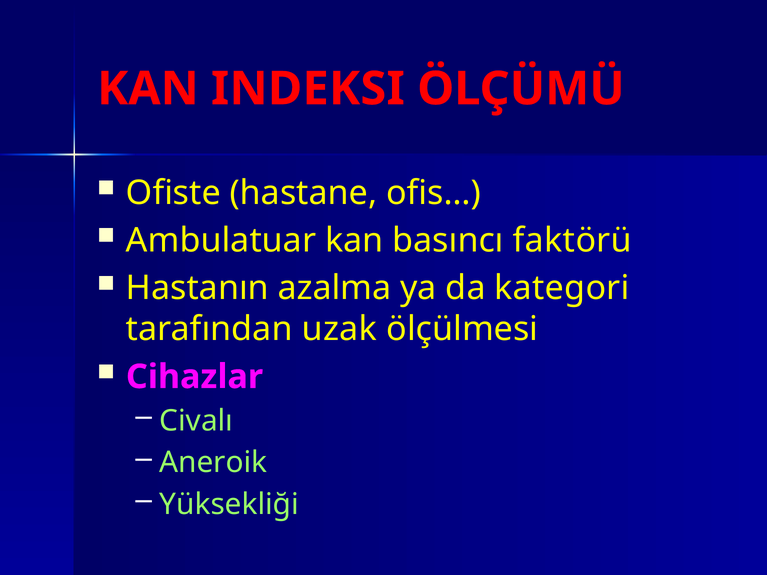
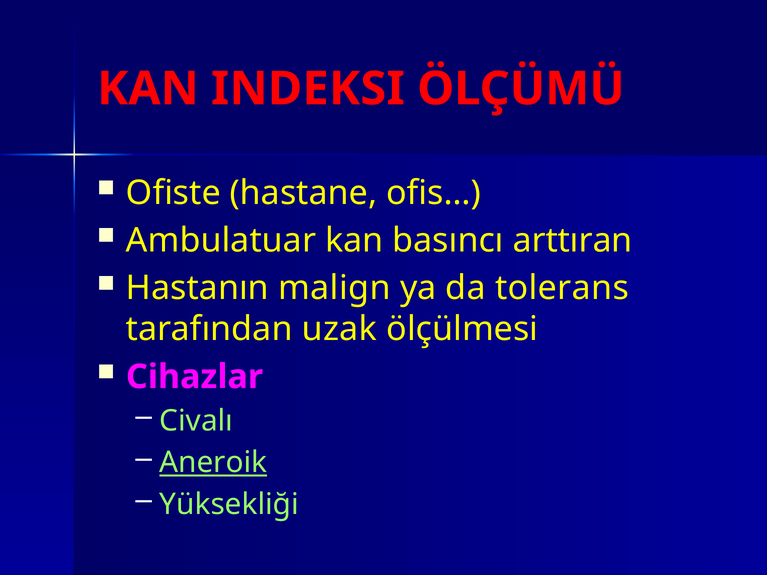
faktörü: faktörü -> arttıran
azalma: azalma -> malign
kategori: kategori -> tolerans
Aneroik underline: none -> present
